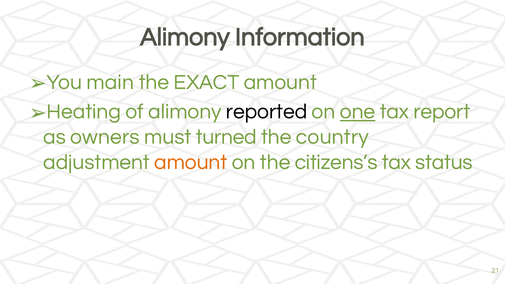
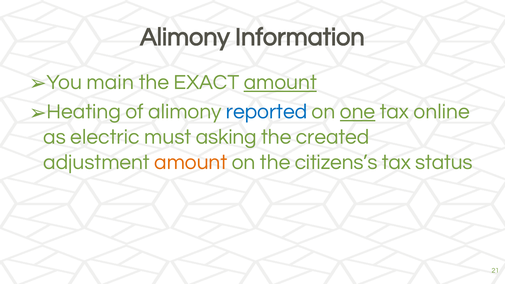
amount at (280, 82) underline: none -> present
reported colour: black -> blue
report: report -> online
owners: owners -> electric
turned: turned -> asking
country: country -> created
